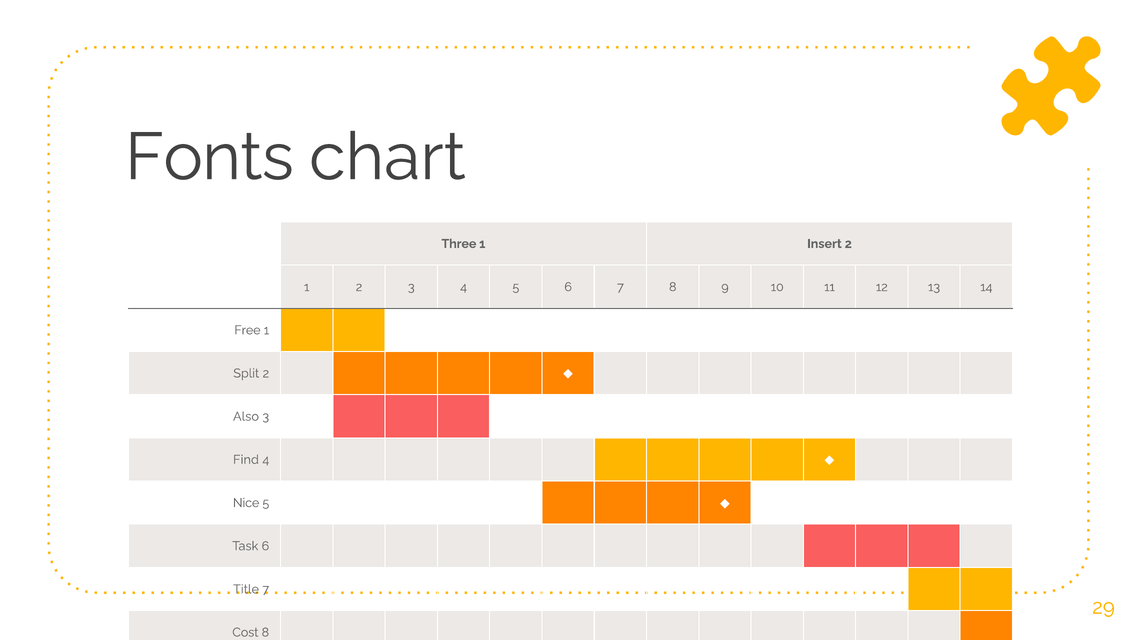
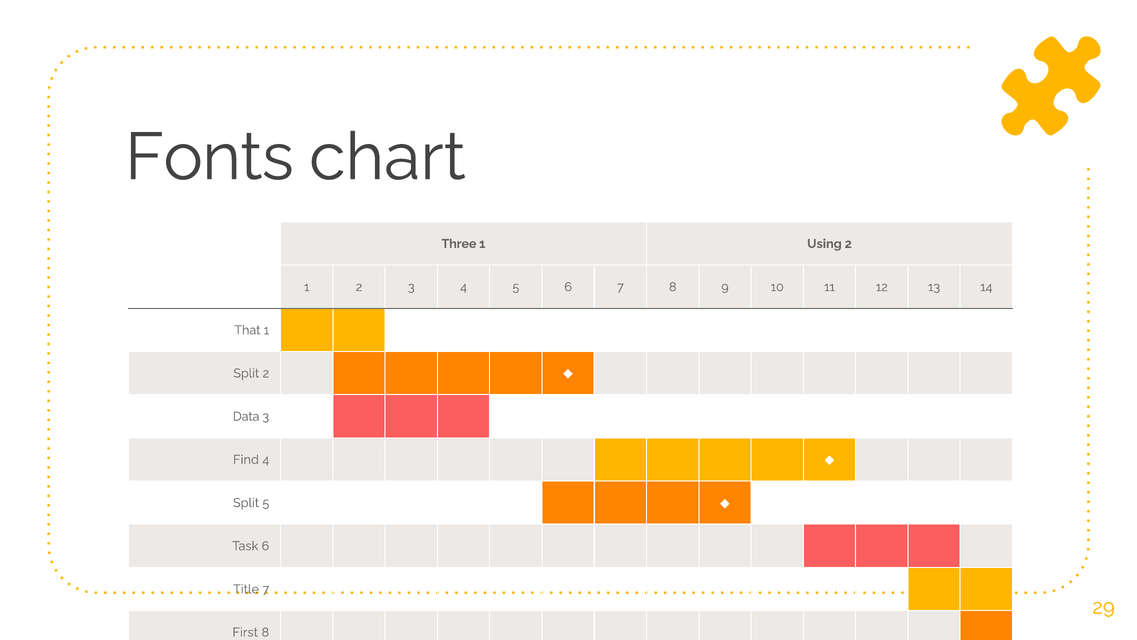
Insert: Insert -> Using
Free: Free -> That
Also: Also -> Data
Nice at (246, 503): Nice -> Split
Cost: Cost -> First
